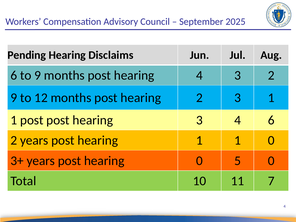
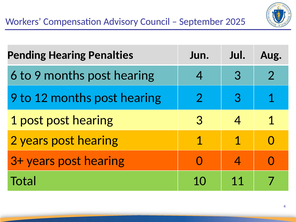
Disclaims: Disclaims -> Penalties
4 6: 6 -> 1
0 5: 5 -> 4
